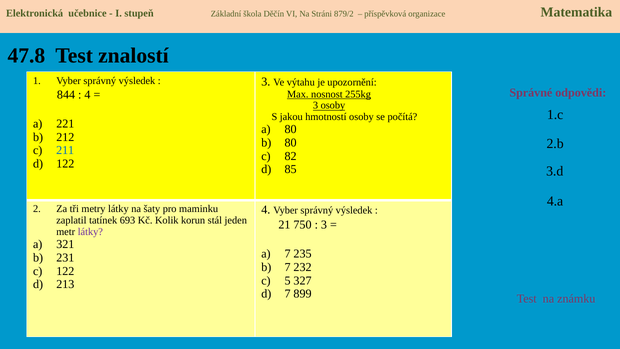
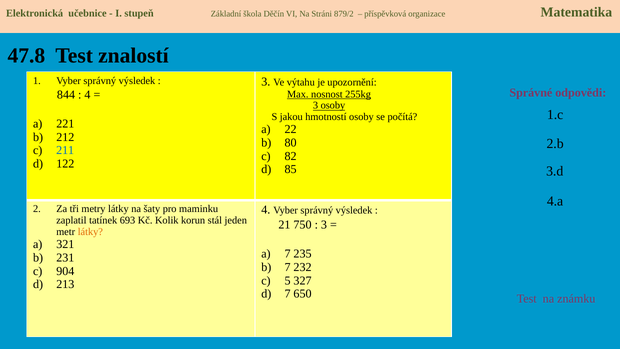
80 at (291, 129): 80 -> 22
látky at (90, 232) colour: purple -> orange
122 at (65, 271): 122 -> 904
899: 899 -> 650
